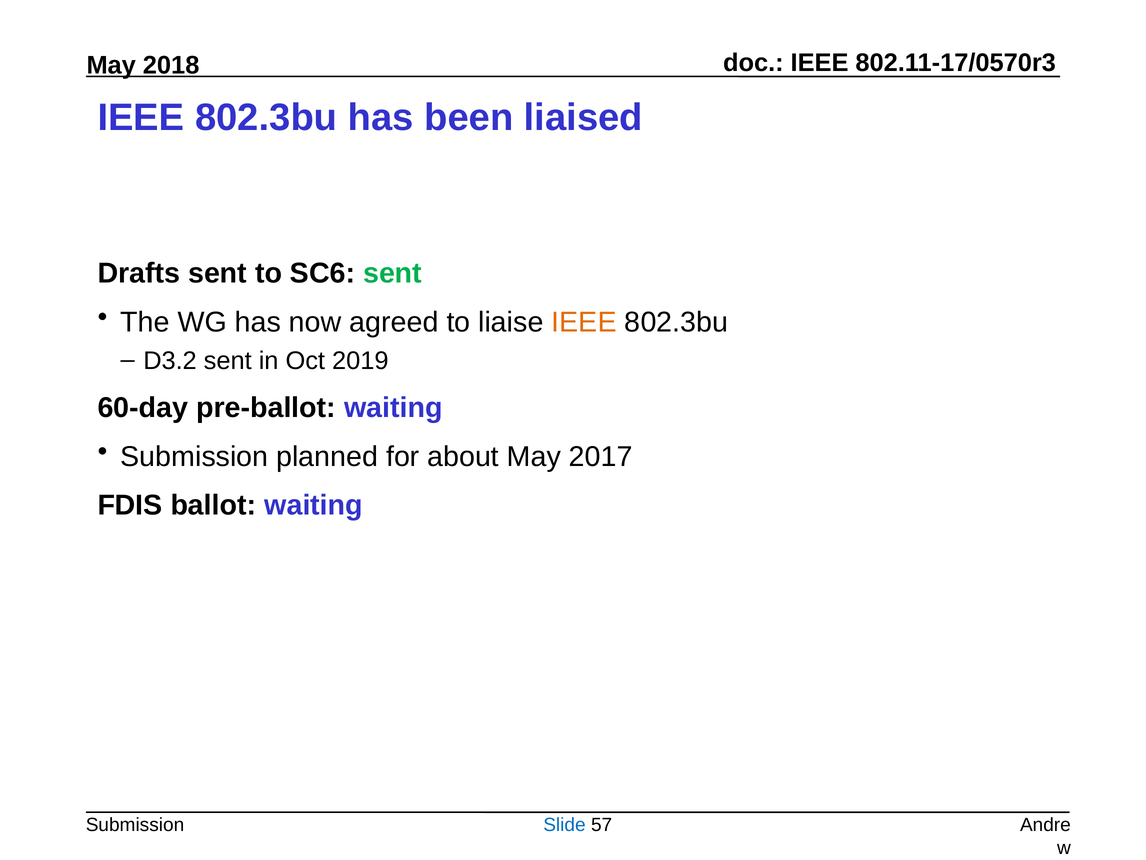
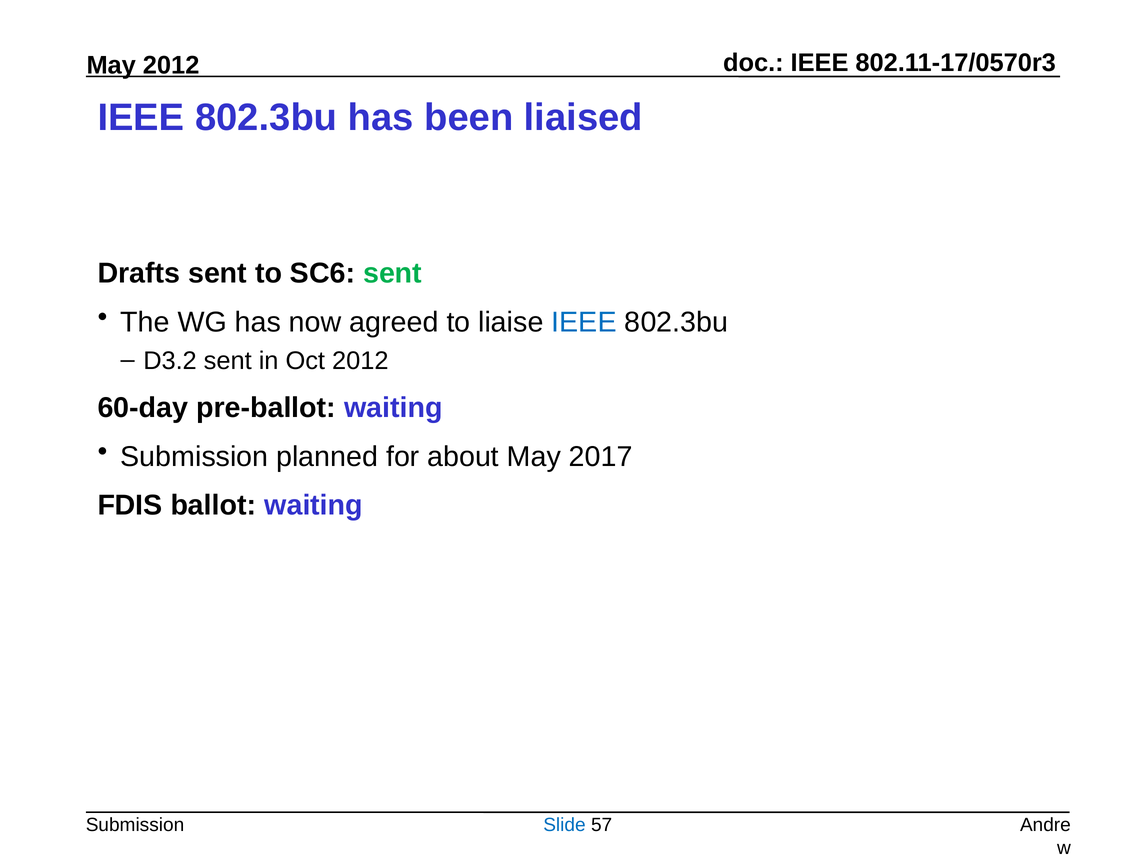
May 2018: 2018 -> 2012
IEEE at (584, 322) colour: orange -> blue
Oct 2019: 2019 -> 2012
